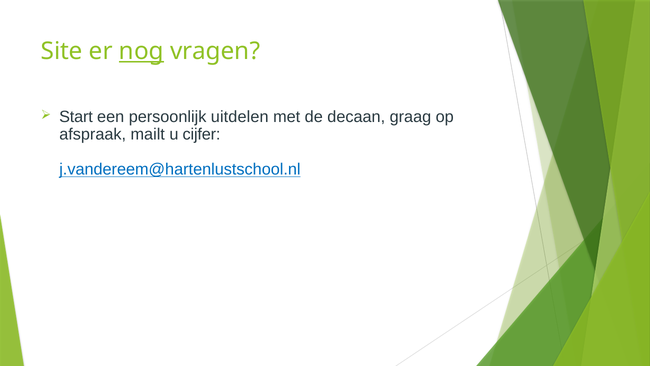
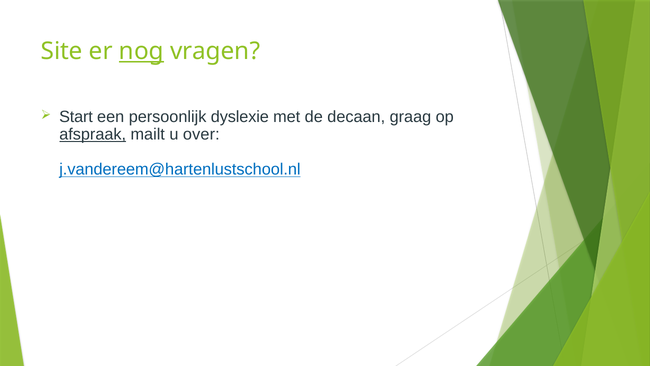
uitdelen: uitdelen -> dyslexie
afspraak underline: none -> present
cijfer: cijfer -> over
